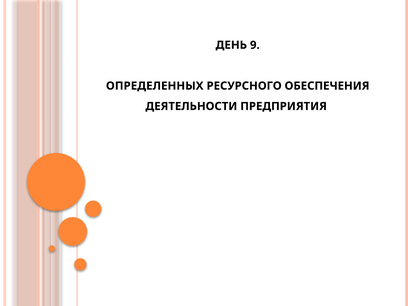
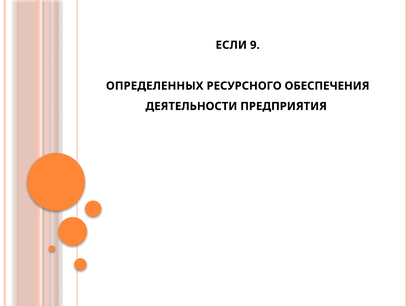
ДЕНЬ: ДЕНЬ -> ЕСЛИ
